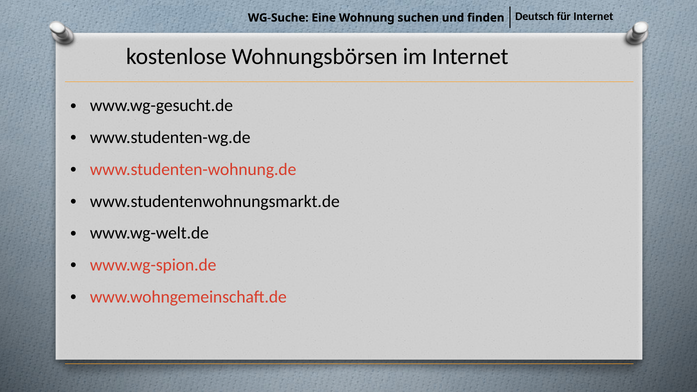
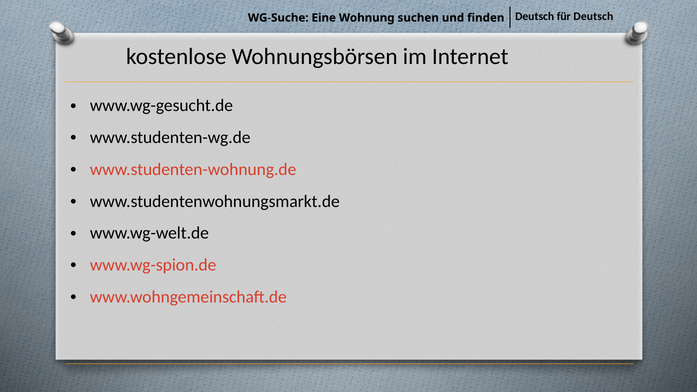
für Internet: Internet -> Deutsch
